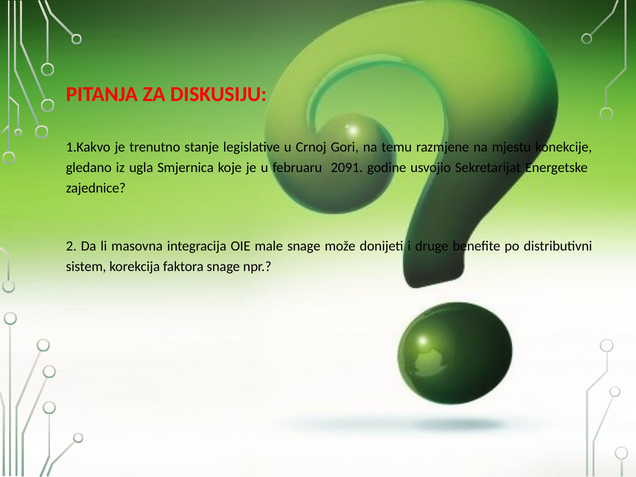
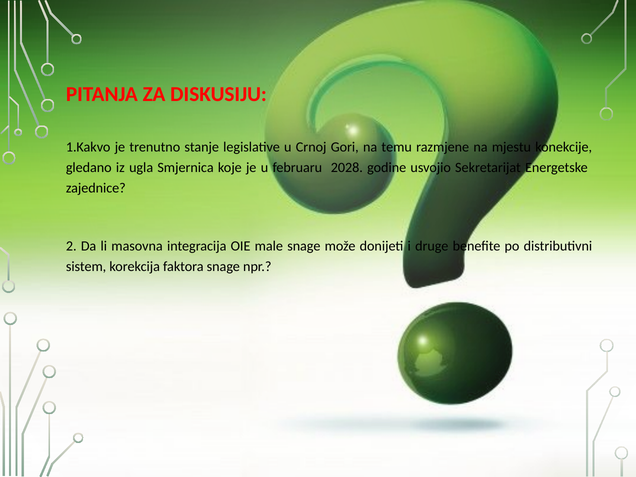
2091: 2091 -> 2028
